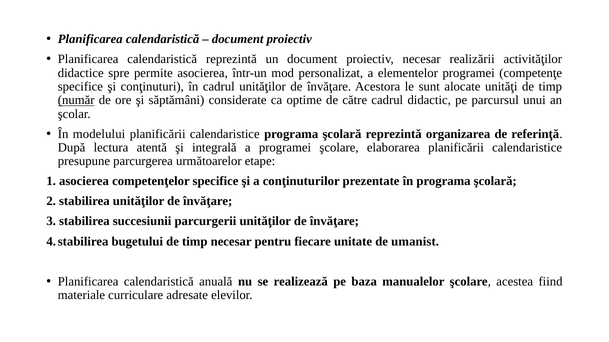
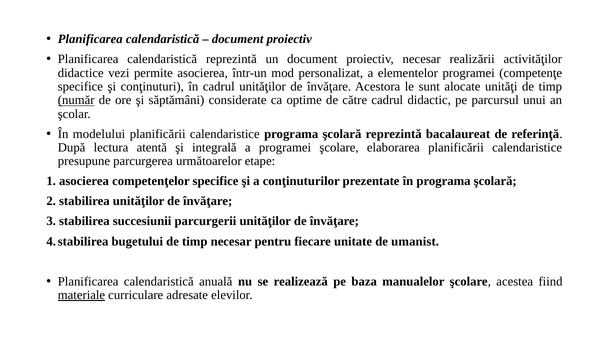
spre: spre -> vezi
organizarea: organizarea -> bacalaureat
materiale underline: none -> present
